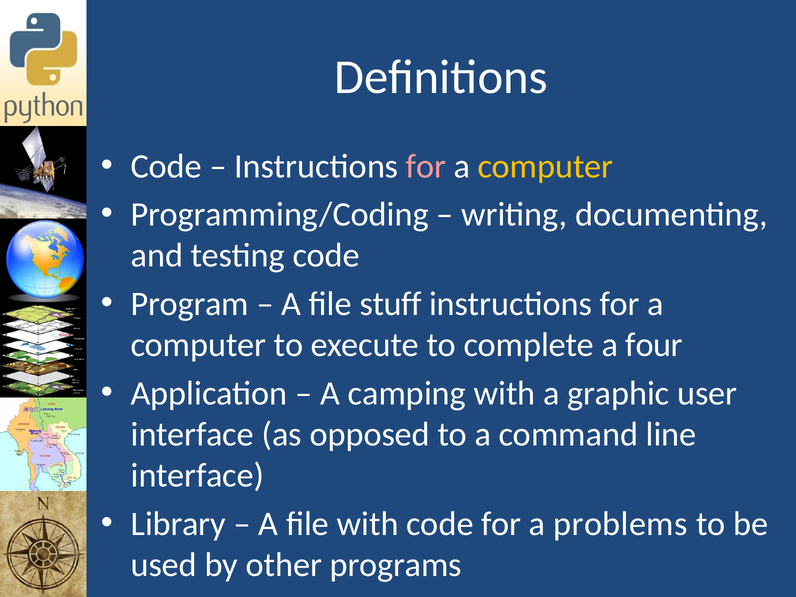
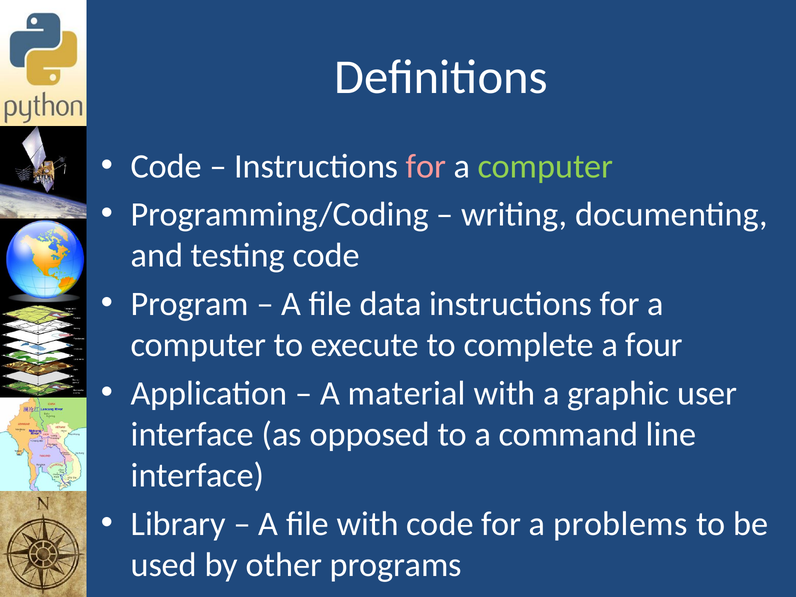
computer at (545, 166) colour: yellow -> light green
stuff: stuff -> data
camping: camping -> material
